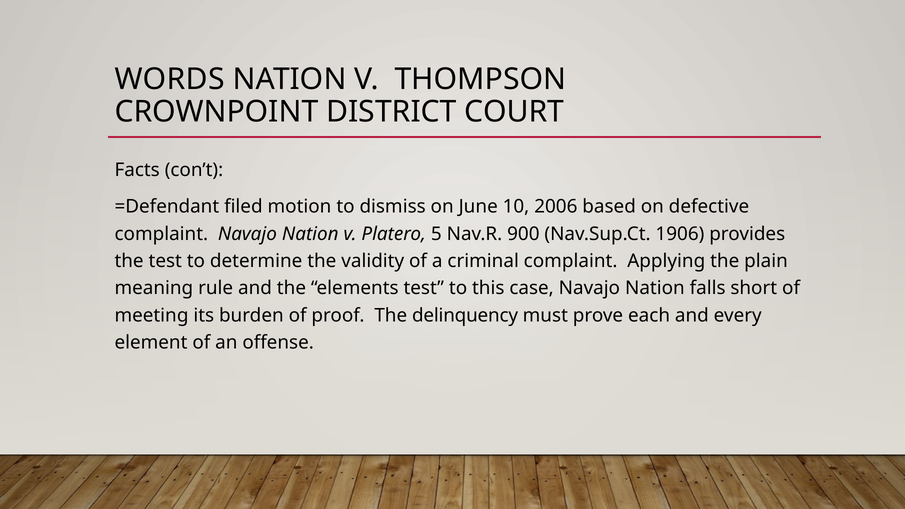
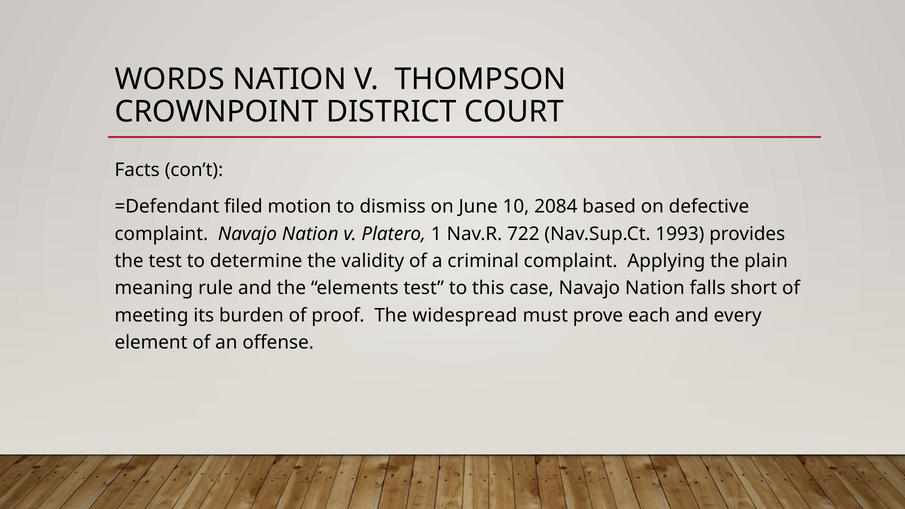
2006: 2006 -> 2084
5: 5 -> 1
900: 900 -> 722
1906: 1906 -> 1993
delinquency: delinquency -> widespread
